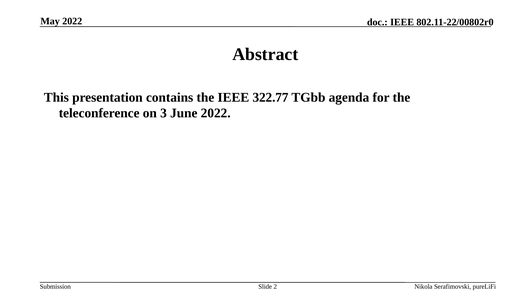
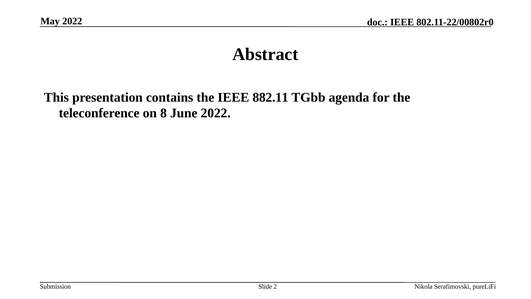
322.77: 322.77 -> 882.11
3: 3 -> 8
